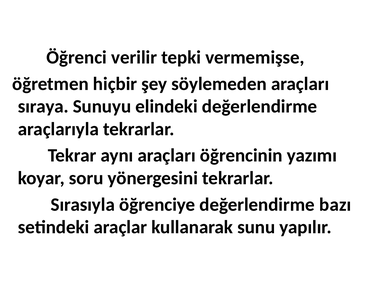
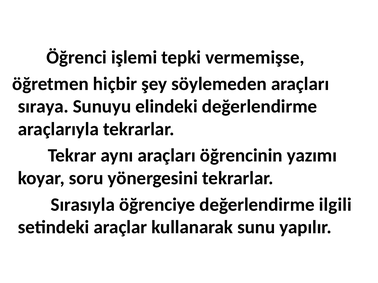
verilir: verilir -> işlemi
bazı: bazı -> ilgili
